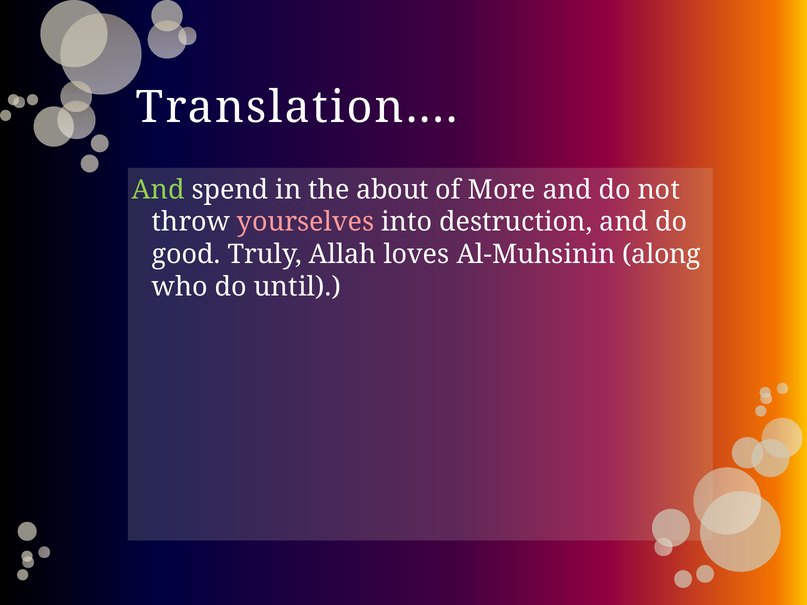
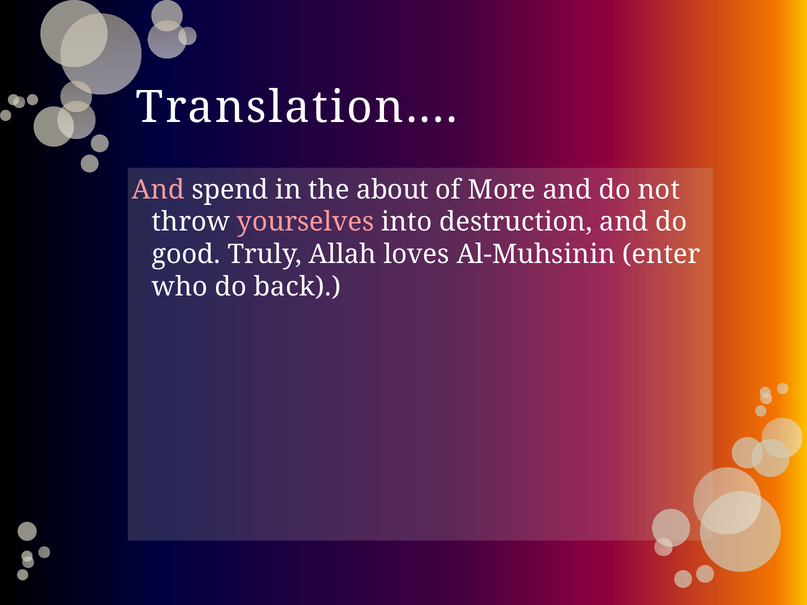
And at (158, 190) colour: light green -> pink
along: along -> enter
until: until -> back
